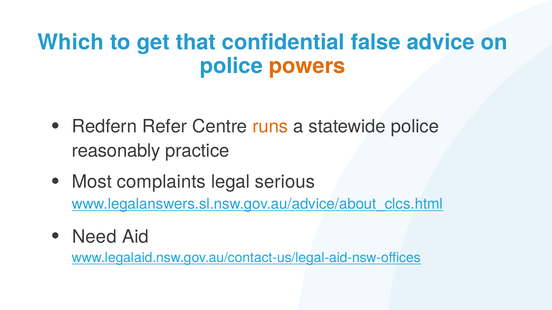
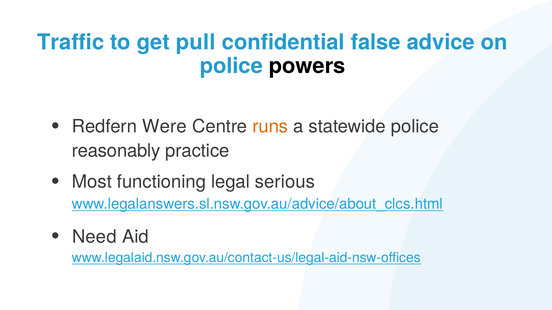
Which: Which -> Traffic
that: that -> pull
powers colour: orange -> black
Refer: Refer -> Were
complaints: complaints -> functioning
